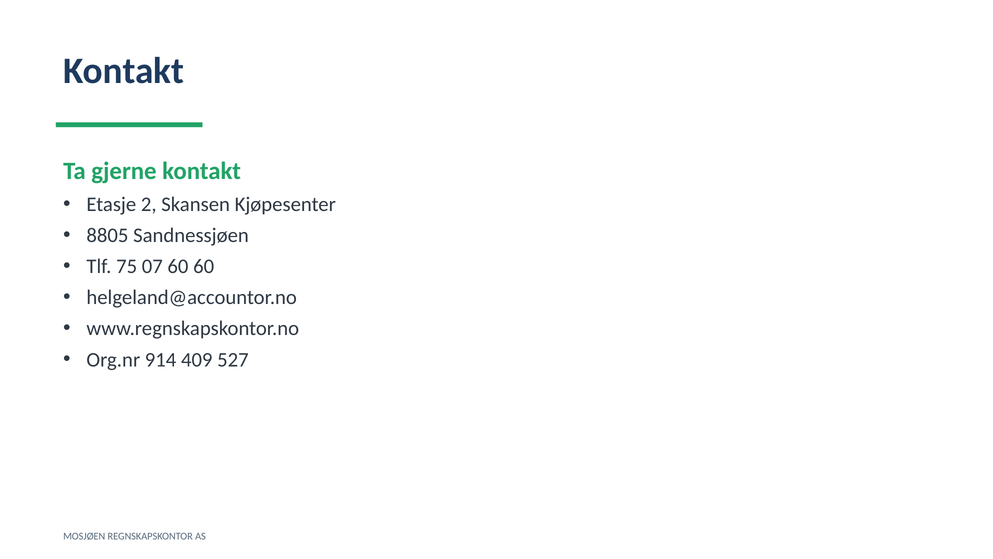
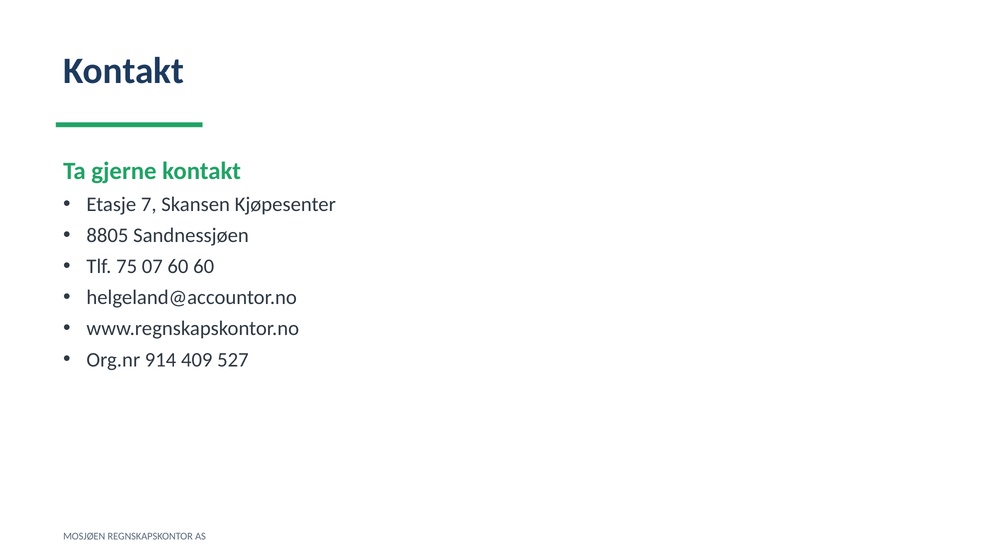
2: 2 -> 7
